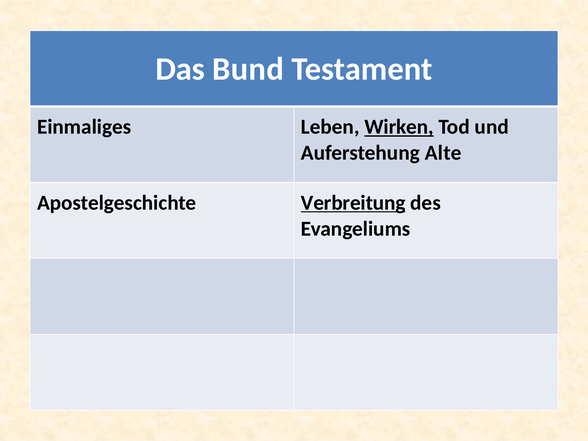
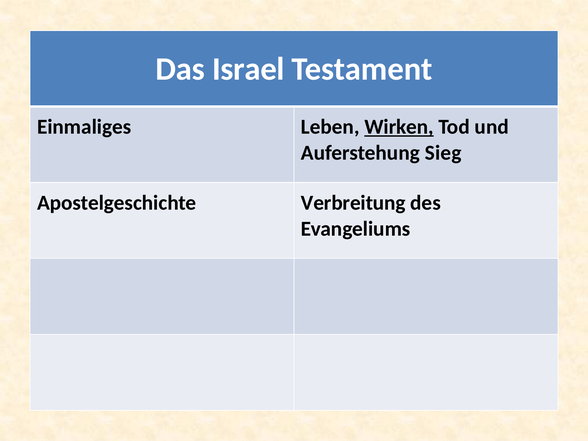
Bund: Bund -> Israel
Alte: Alte -> Sieg
Verbreitung underline: present -> none
